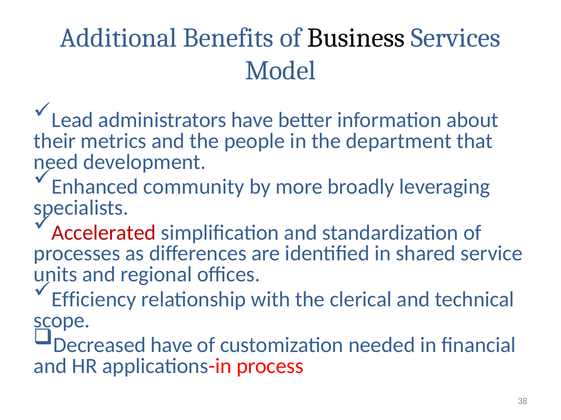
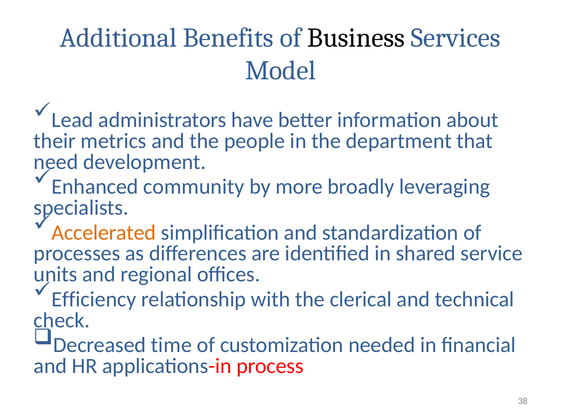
Accelerated colour: red -> orange
scope: scope -> check
Decreased have: have -> time
